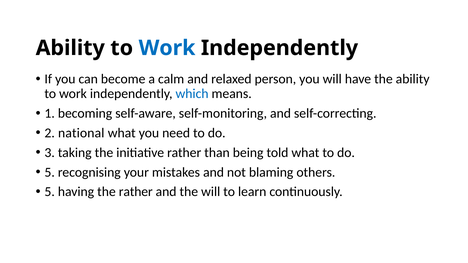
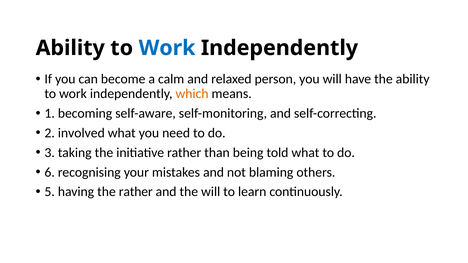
which colour: blue -> orange
national: national -> involved
5 at (50, 172): 5 -> 6
